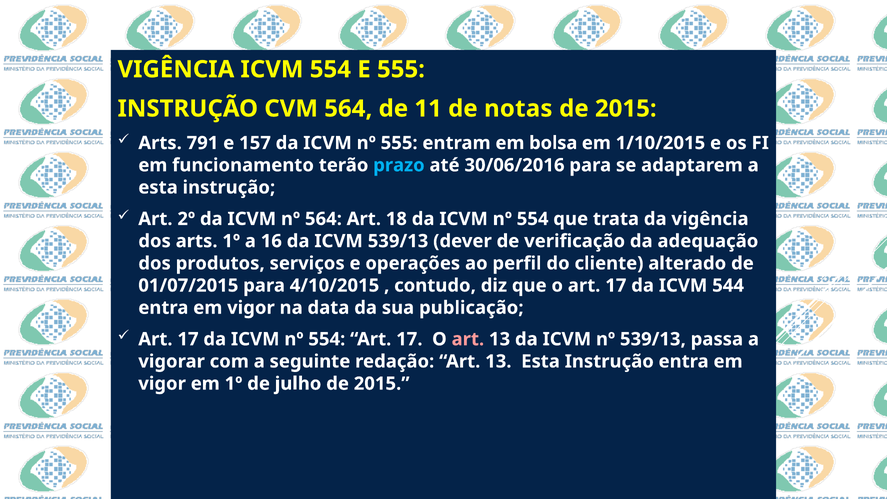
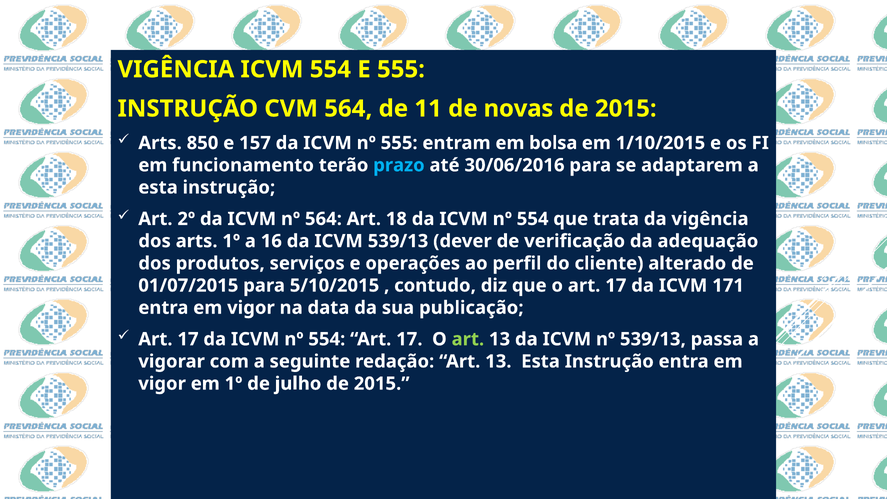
notas: notas -> novas
791: 791 -> 850
4/10/2015: 4/10/2015 -> 5/10/2015
544: 544 -> 171
art at (468, 339) colour: pink -> light green
